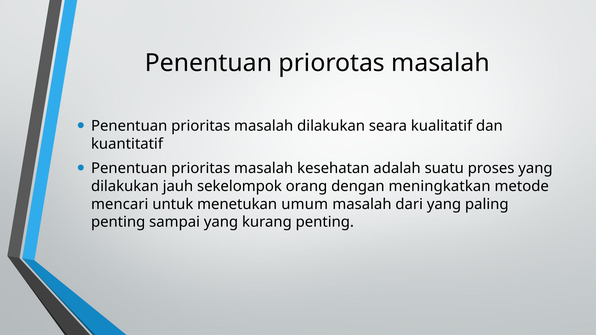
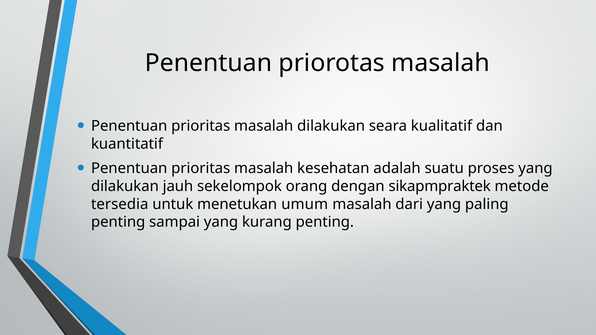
meningkatkan: meningkatkan -> sikapmpraktek
mencari: mencari -> tersedia
